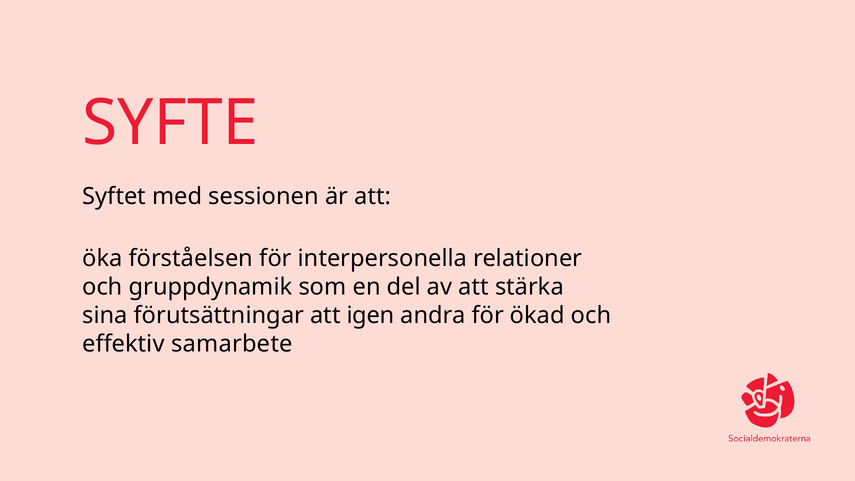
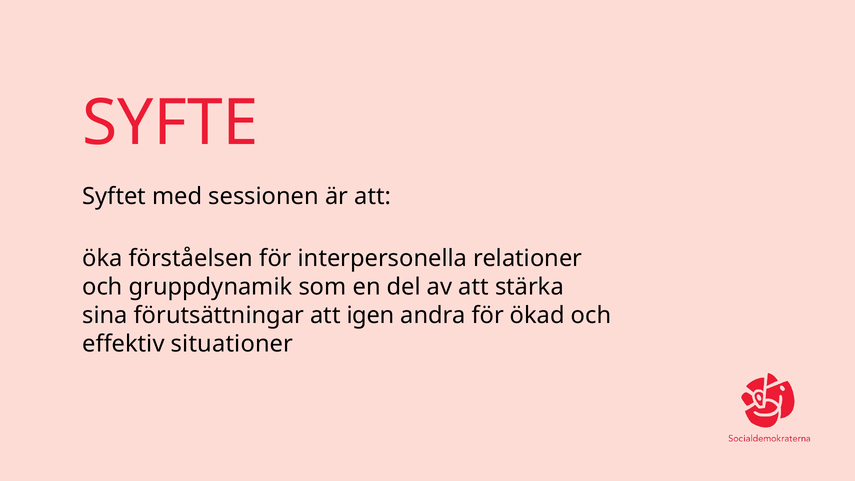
samarbete: samarbete -> situationer
